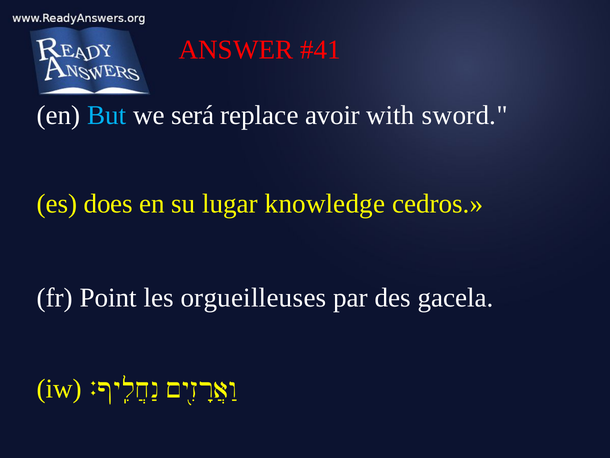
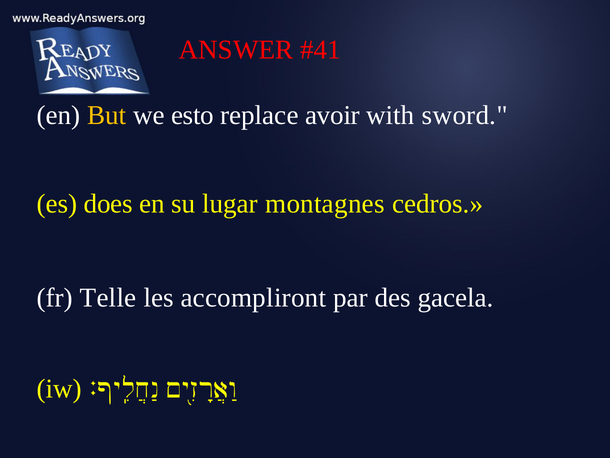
But colour: light blue -> yellow
será: será -> esto
knowledge: knowledge -> montagnes
Point: Point -> Telle
orgueilleuses: orgueilleuses -> accompliront
